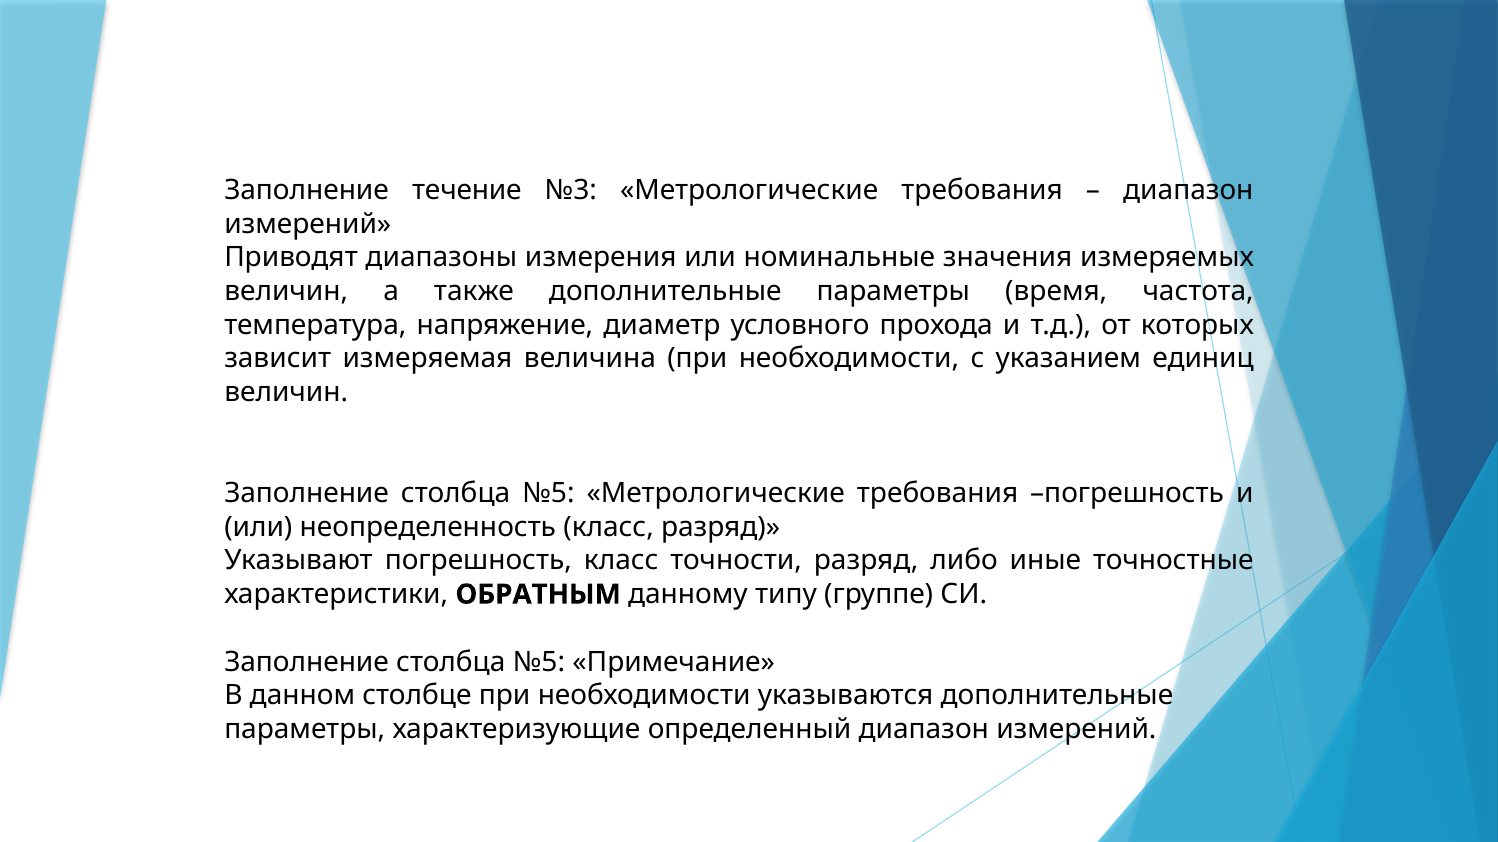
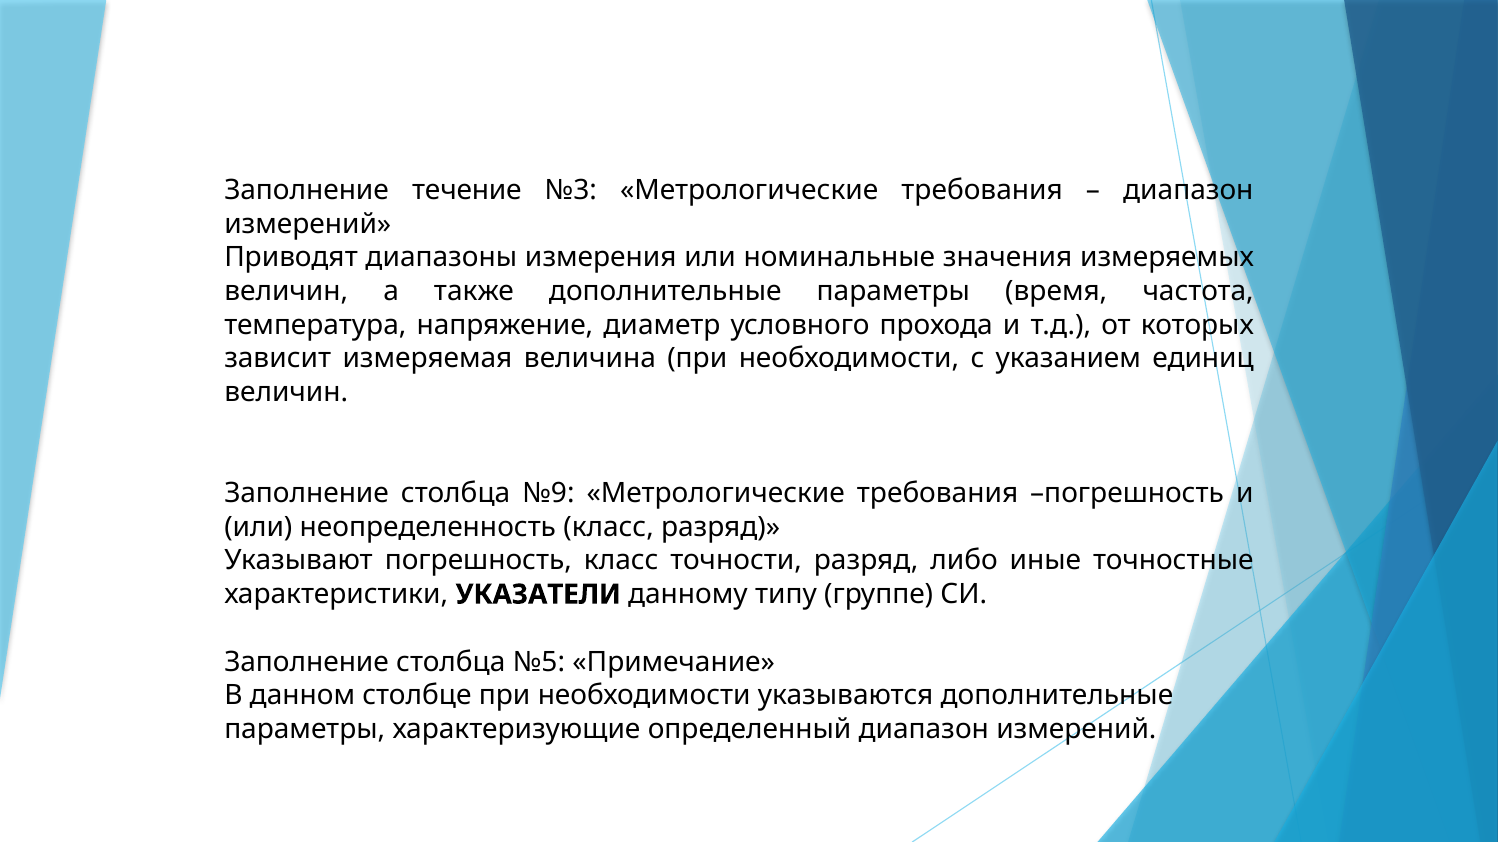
№5 at (548, 494): №5 -> №9
ОБРАТНЫМ: ОБРАТНЫМ -> УКАЗАТЕЛИ
